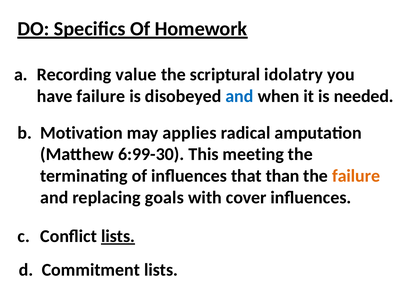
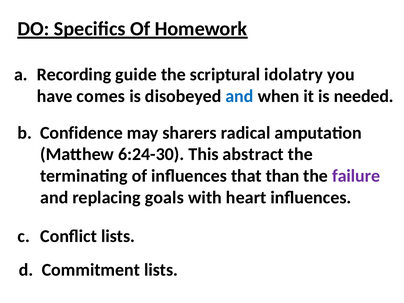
value: value -> guide
have failure: failure -> comes
Motivation: Motivation -> Confidence
applies: applies -> sharers
6:99-30: 6:99-30 -> 6:24-30
meeting: meeting -> abstract
failure at (356, 176) colour: orange -> purple
cover: cover -> heart
lists at (118, 236) underline: present -> none
